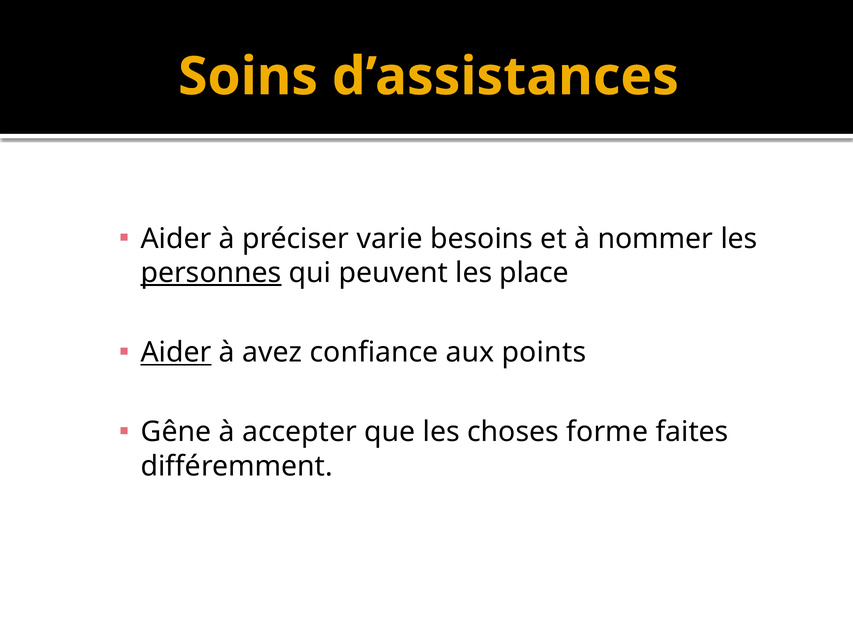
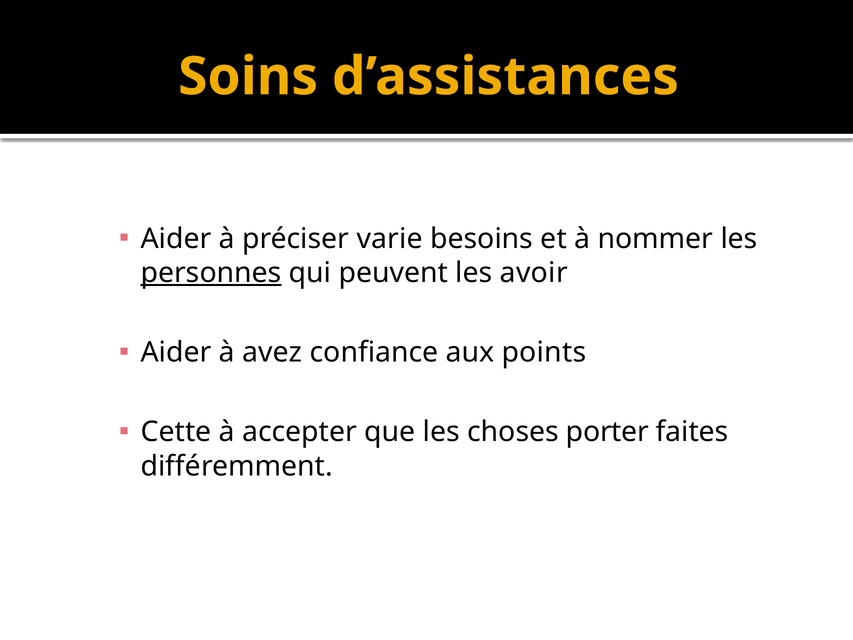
place: place -> avoir
Aider at (176, 352) underline: present -> none
Gêne: Gêne -> Cette
forme: forme -> porter
